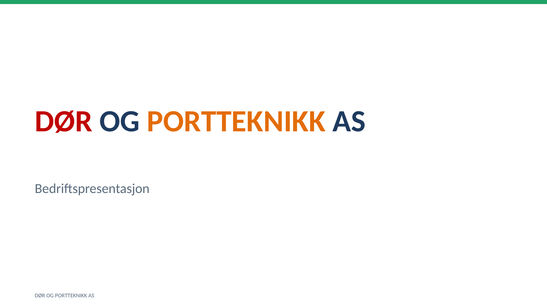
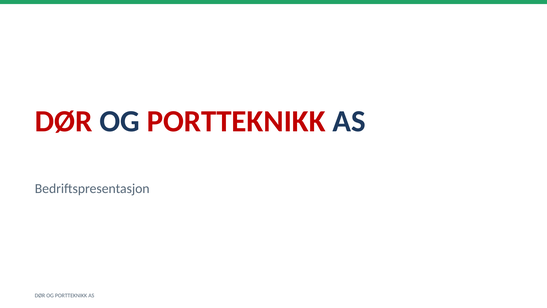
PORTTEKNIKK at (236, 121) colour: orange -> red
